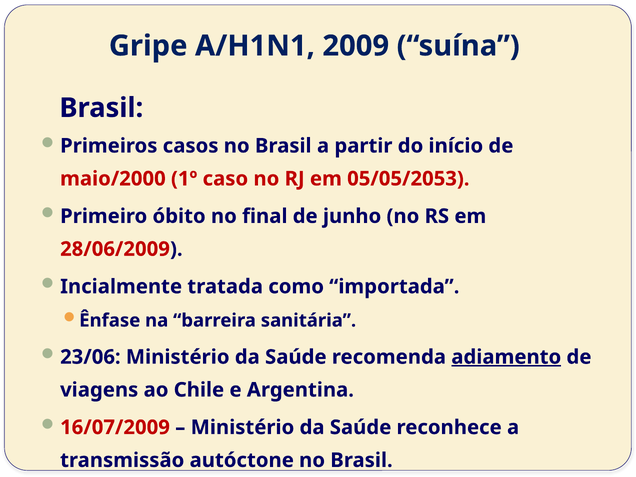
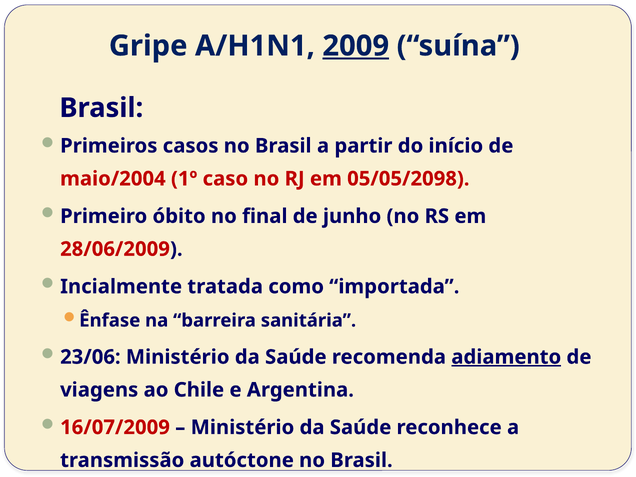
2009 underline: none -> present
maio/2000: maio/2000 -> maio/2004
05/05/2053: 05/05/2053 -> 05/05/2098
